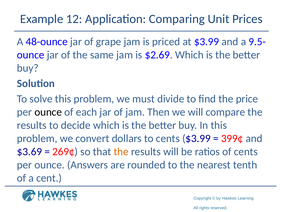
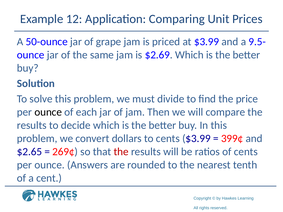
48-ounce: 48-ounce -> 50-ounce
$3.69: $3.69 -> $2.65
the at (121, 152) colour: orange -> red
